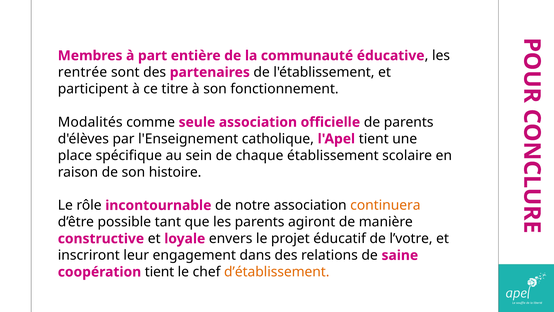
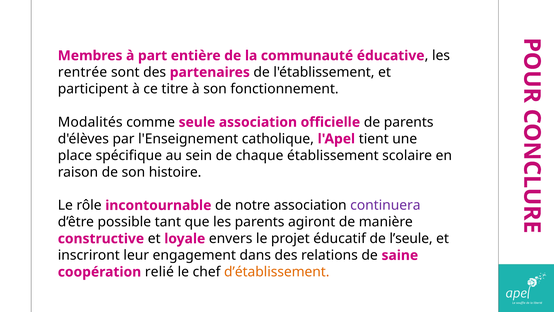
continuera colour: orange -> purple
l’votre: l’votre -> l’seule
coopération tient: tient -> relié
